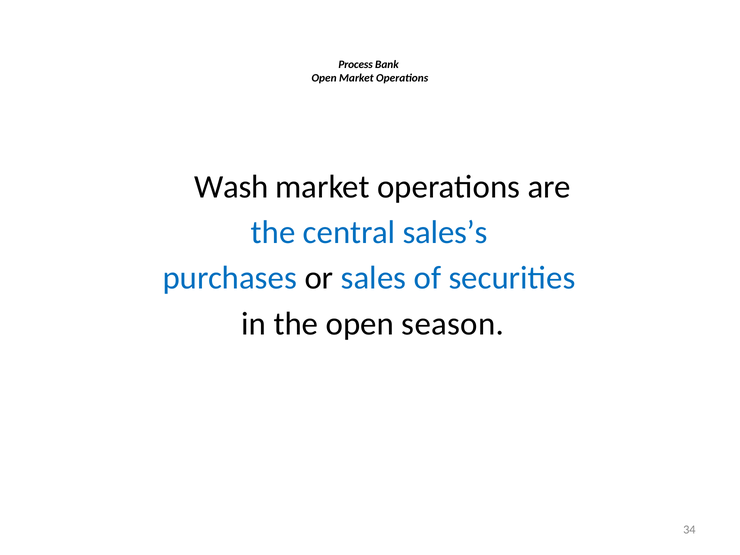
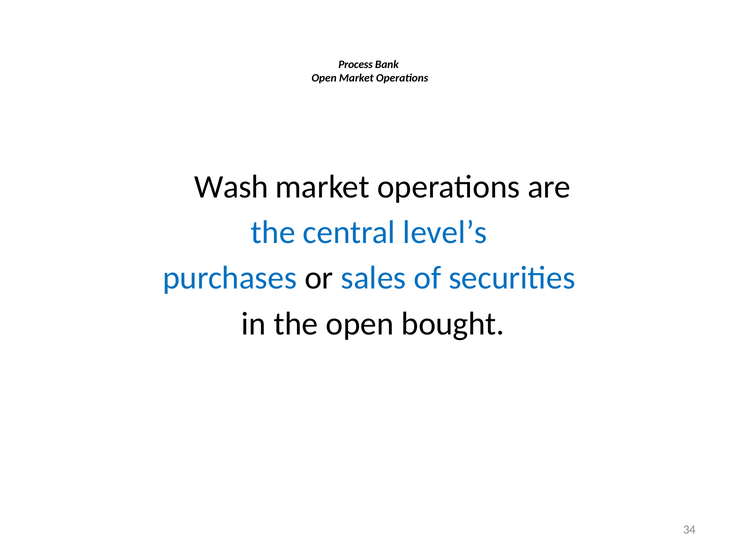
sales’s: sales’s -> level’s
season: season -> bought
